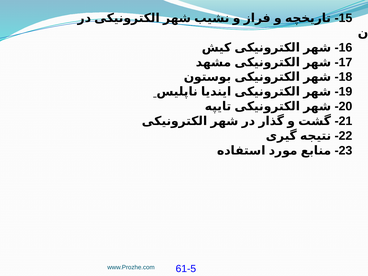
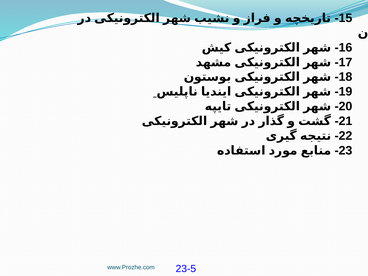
61-5: 61-5 -> 23-5
